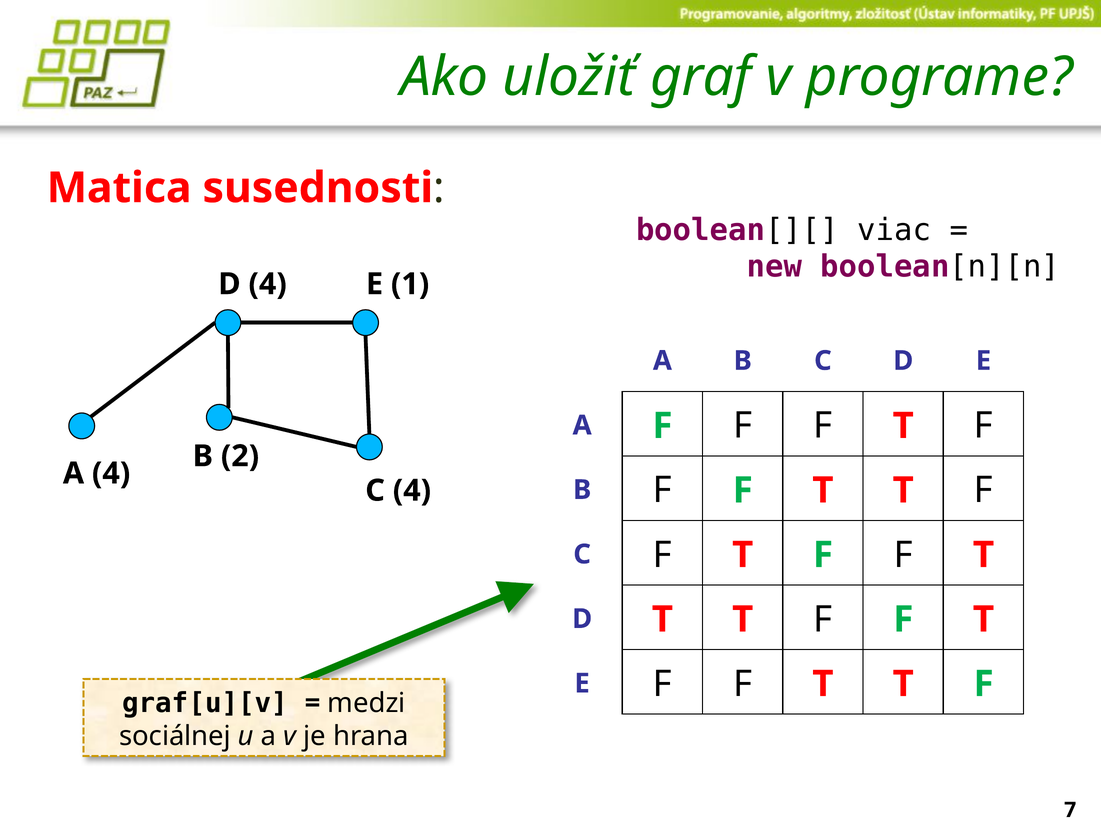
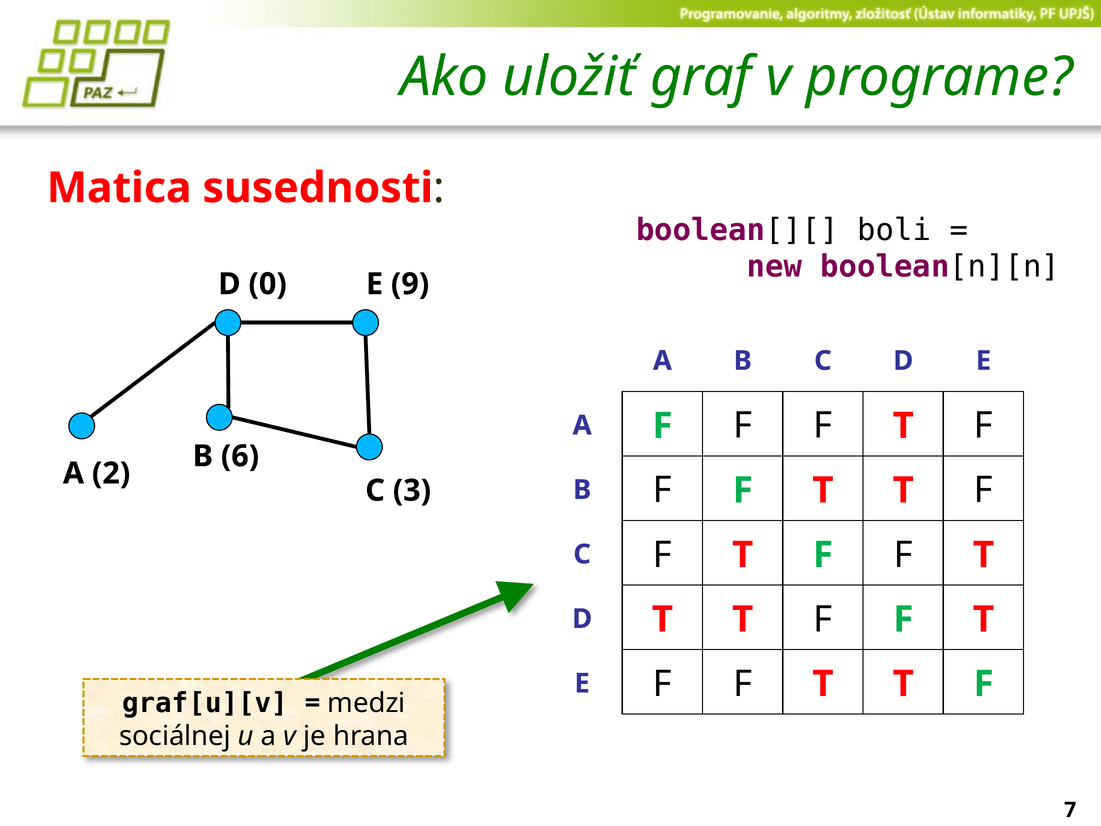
viac: viac -> boli
D 4: 4 -> 0
1: 1 -> 9
2: 2 -> 6
A 4: 4 -> 2
C 4: 4 -> 3
